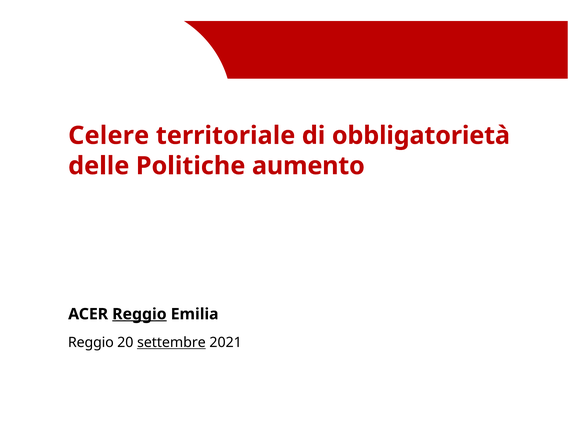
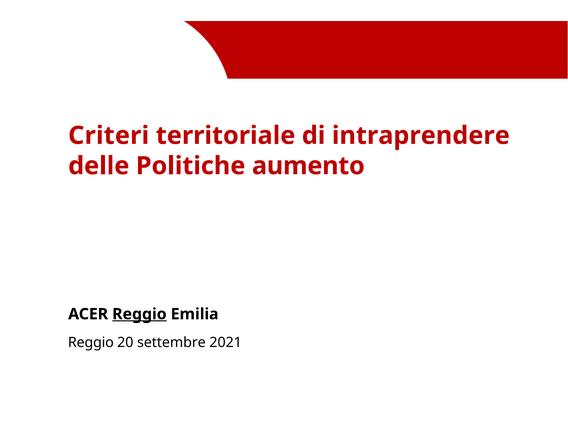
Celere: Celere -> Criteri
obbligatorietà: obbligatorietà -> intraprendere
settembre underline: present -> none
